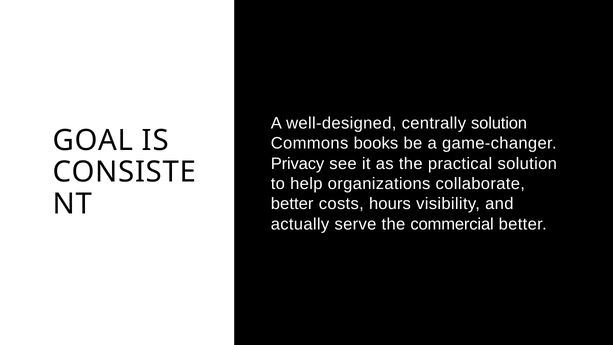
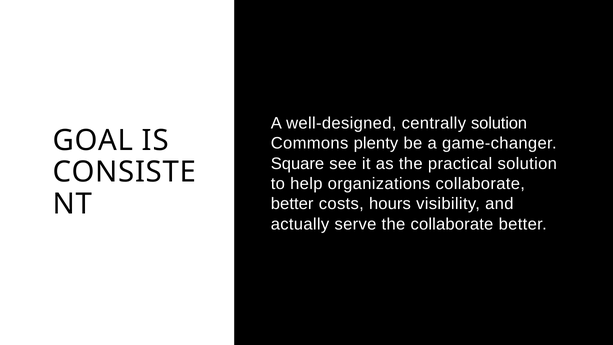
books: books -> plenty
Privacy: Privacy -> Square
the commercial: commercial -> collaborate
